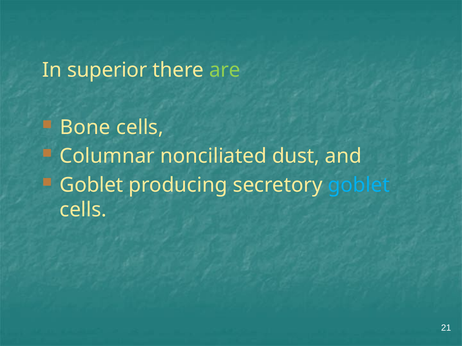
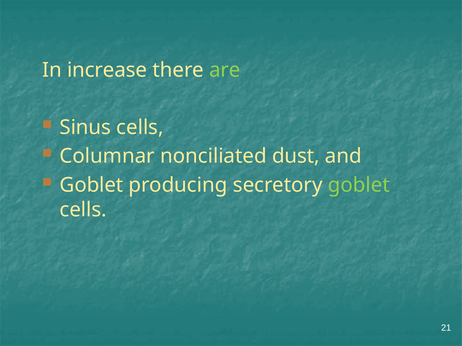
superior: superior -> increase
Bone: Bone -> Sinus
goblet at (359, 185) colour: light blue -> light green
